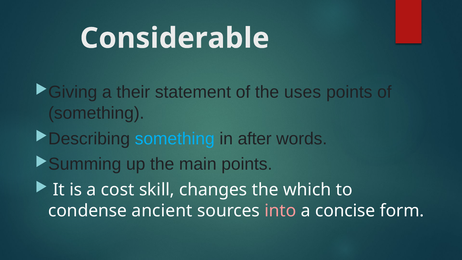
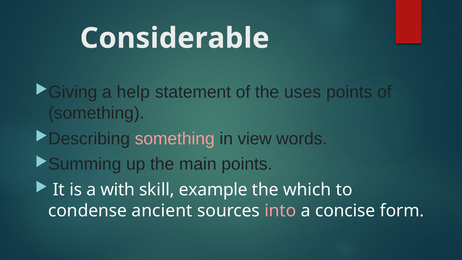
their: their -> help
something at (175, 139) colour: light blue -> pink
after: after -> view
cost: cost -> with
changes: changes -> example
